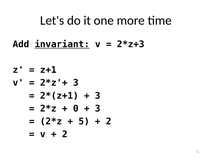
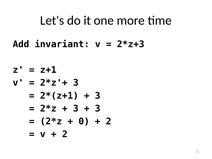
invariant underline: present -> none
0 at (76, 109): 0 -> 3
5: 5 -> 0
